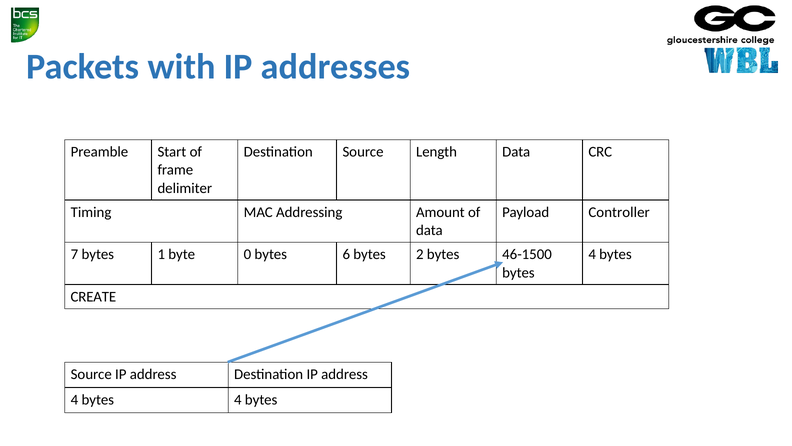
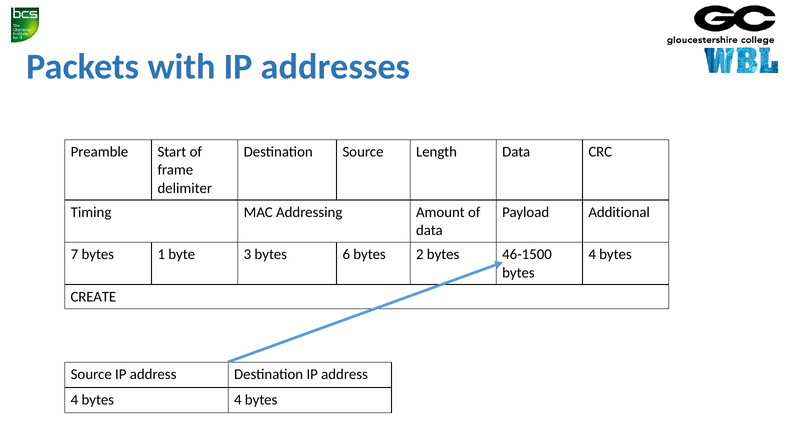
Controller: Controller -> Additional
0: 0 -> 3
